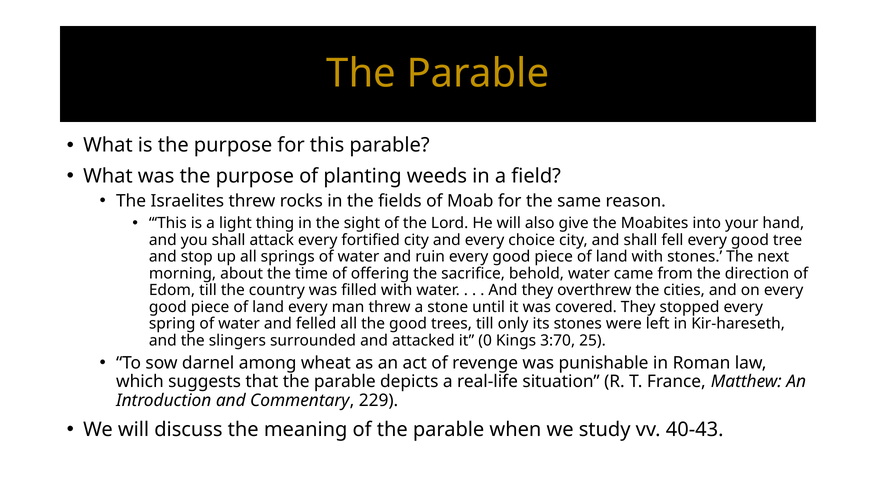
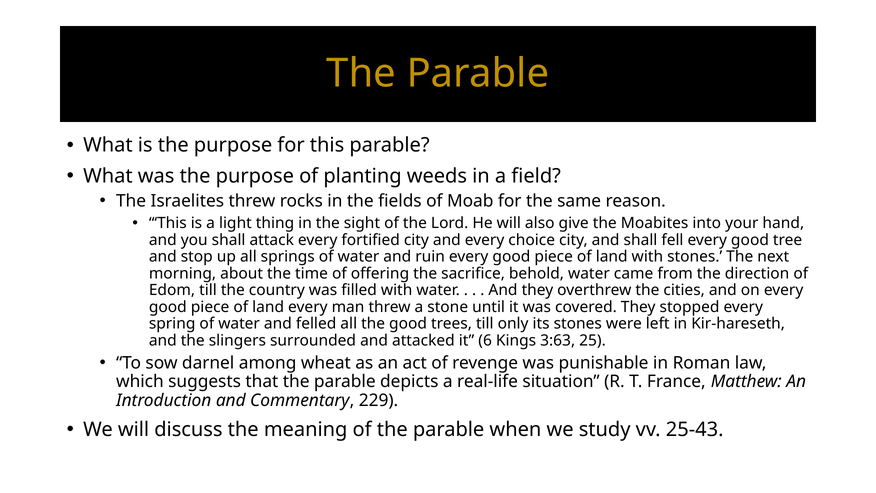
0: 0 -> 6
3:70: 3:70 -> 3:63
40-43: 40-43 -> 25-43
